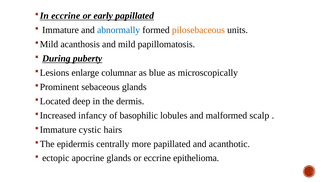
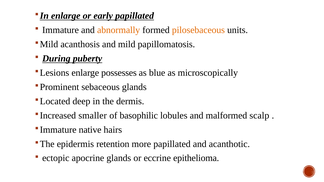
eccrine at (66, 16): eccrine -> enlarge
abnormally colour: blue -> orange
columnar: columnar -> possesses
infancy: infancy -> smaller
cystic: cystic -> native
centrally: centrally -> retention
